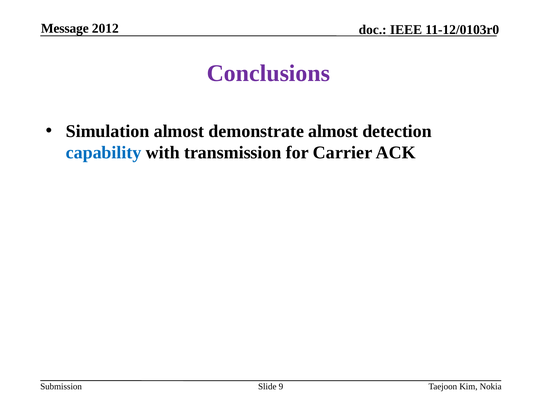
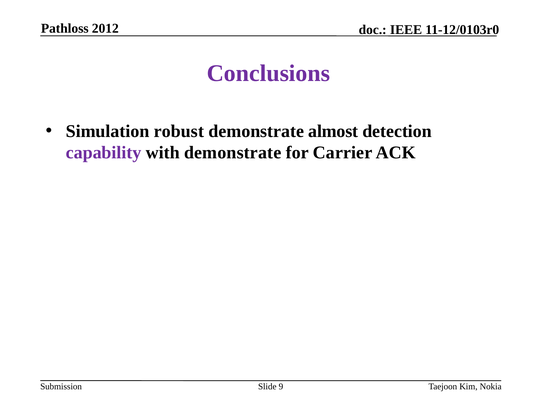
Message: Message -> Pathloss
Simulation almost: almost -> robust
capability colour: blue -> purple
with transmission: transmission -> demonstrate
